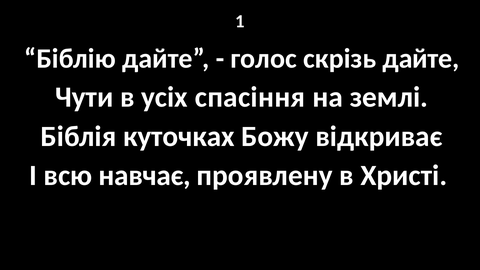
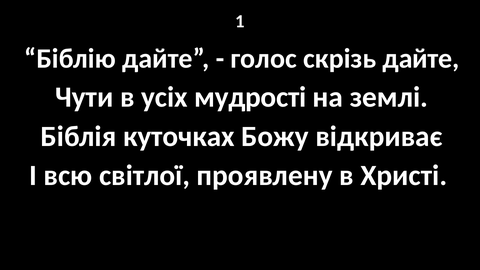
спасіння: спасіння -> мудрості
навчає: навчає -> світлої
